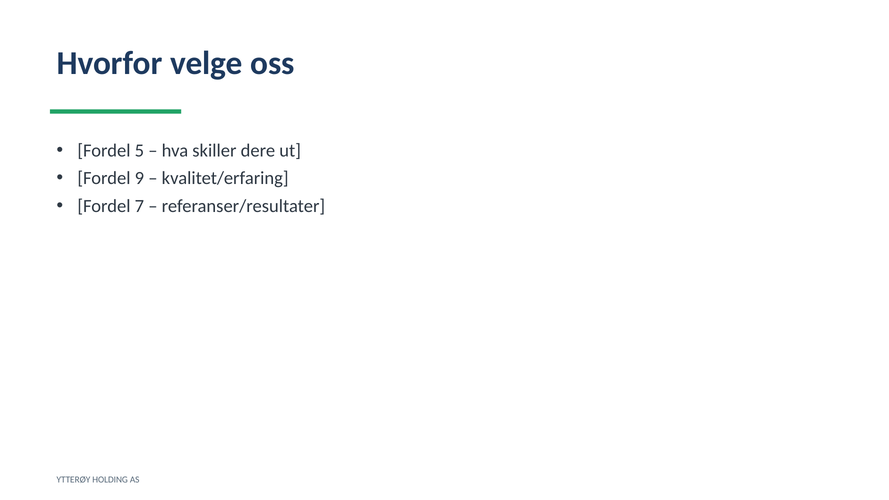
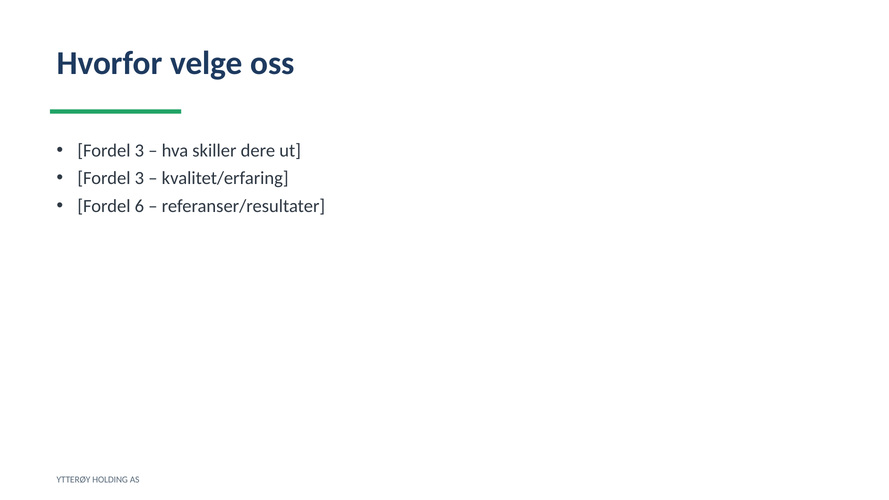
5 at (139, 151): 5 -> 3
9 at (139, 178): 9 -> 3
7: 7 -> 6
